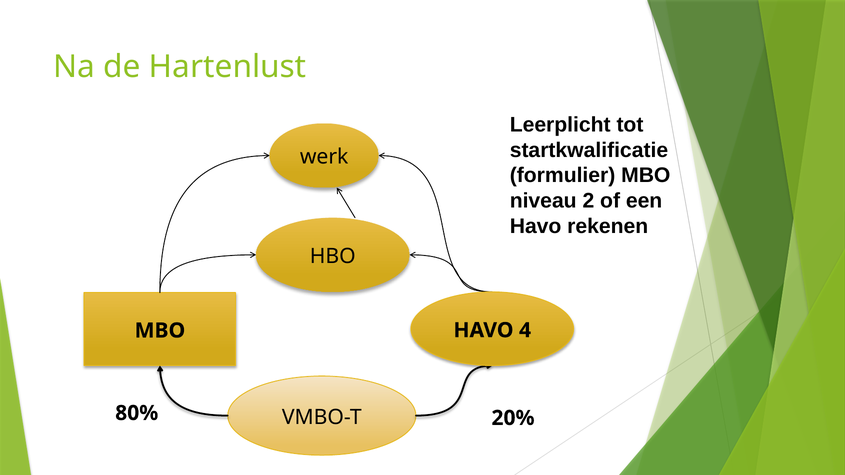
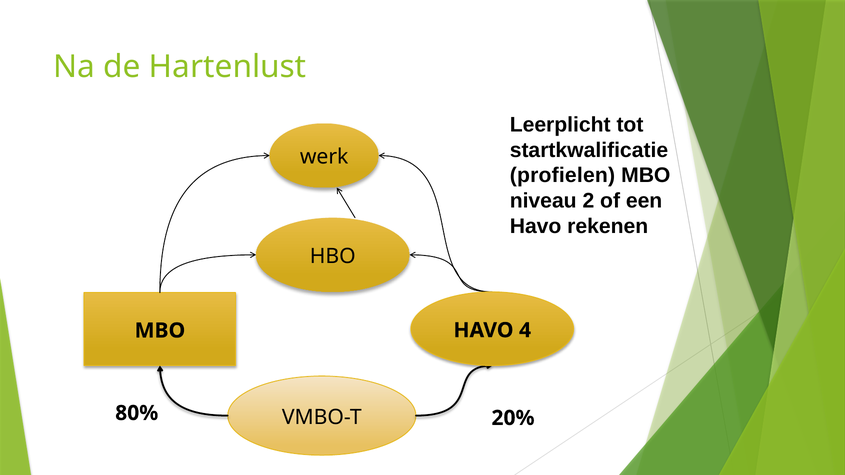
formulier: formulier -> profielen
